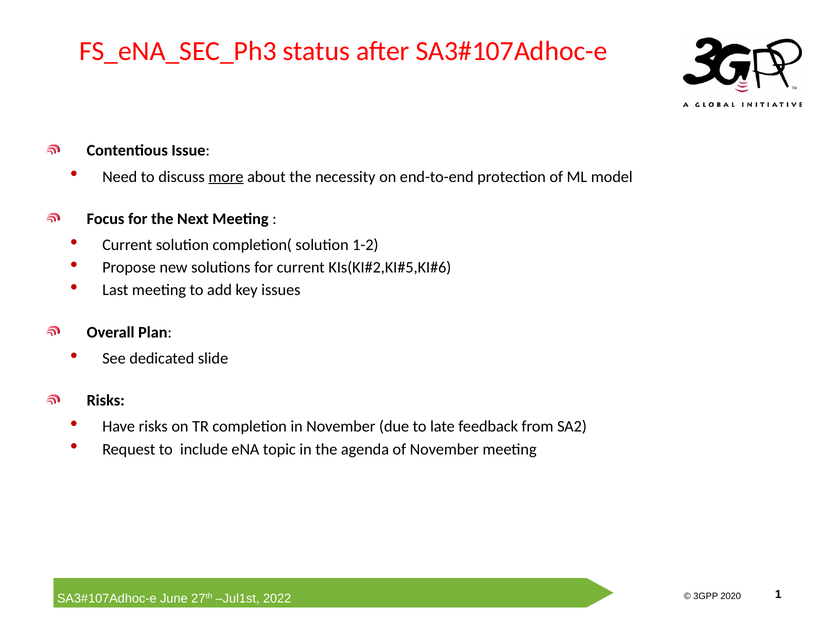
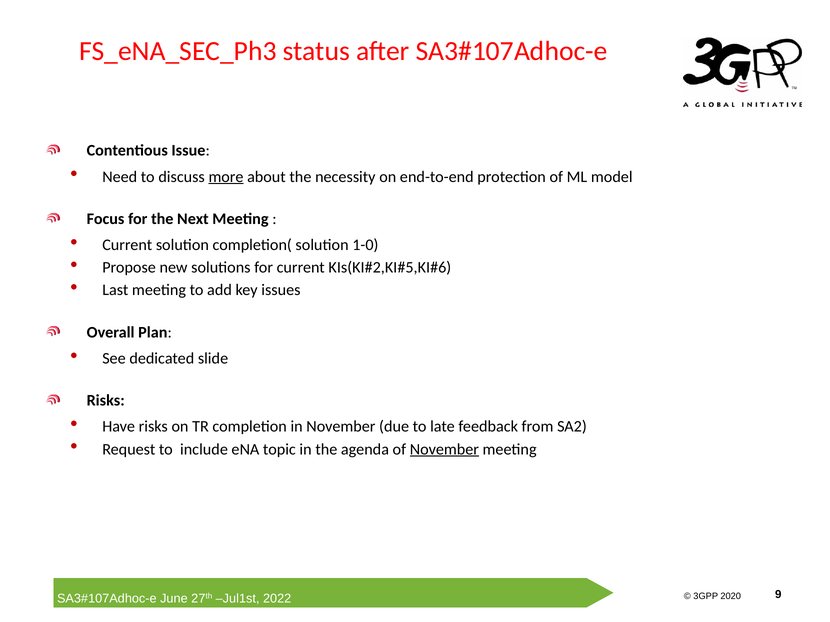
1-2: 1-2 -> 1-0
November at (444, 450) underline: none -> present
1: 1 -> 9
